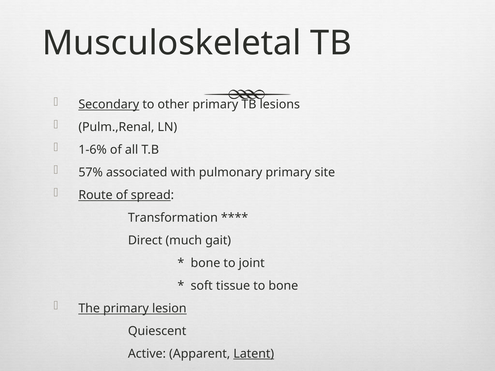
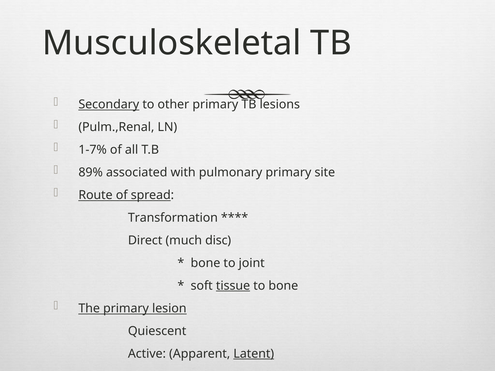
1-6%: 1-6% -> 1-7%
57%: 57% -> 89%
gait: gait -> disc
tissue underline: none -> present
